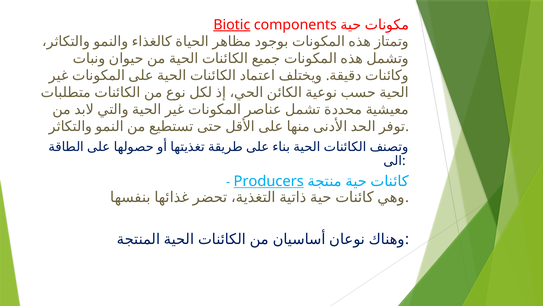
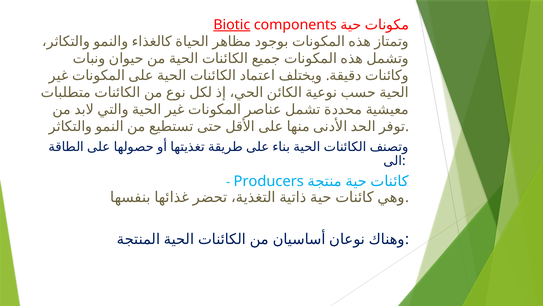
Producers underline: present -> none
